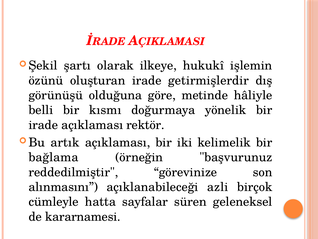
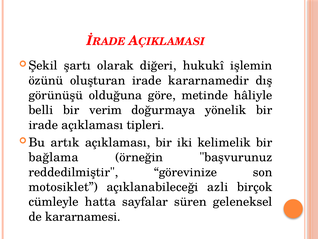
ilkeye: ilkeye -> diğeri
getirmişlerdir: getirmişlerdir -> kararnamedir
kısmı: kısmı -> verim
rektör: rektör -> tipleri
alınmasını: alınmasını -> motosiklet
